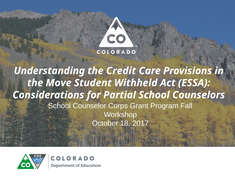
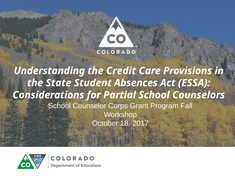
Move: Move -> State
Withheld: Withheld -> Absences
